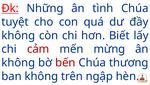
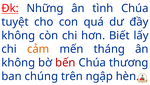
cảm colour: red -> orange
mừng: mừng -> tháng
ban không: không -> chúng
